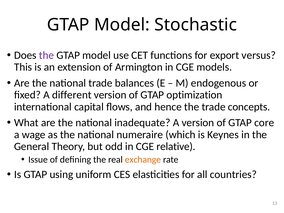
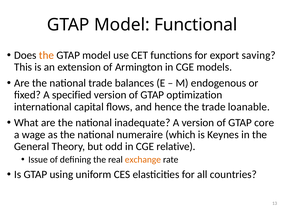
Stochastic: Stochastic -> Functional
the at (46, 55) colour: purple -> orange
versus: versus -> saving
different: different -> specified
concepts: concepts -> loanable
